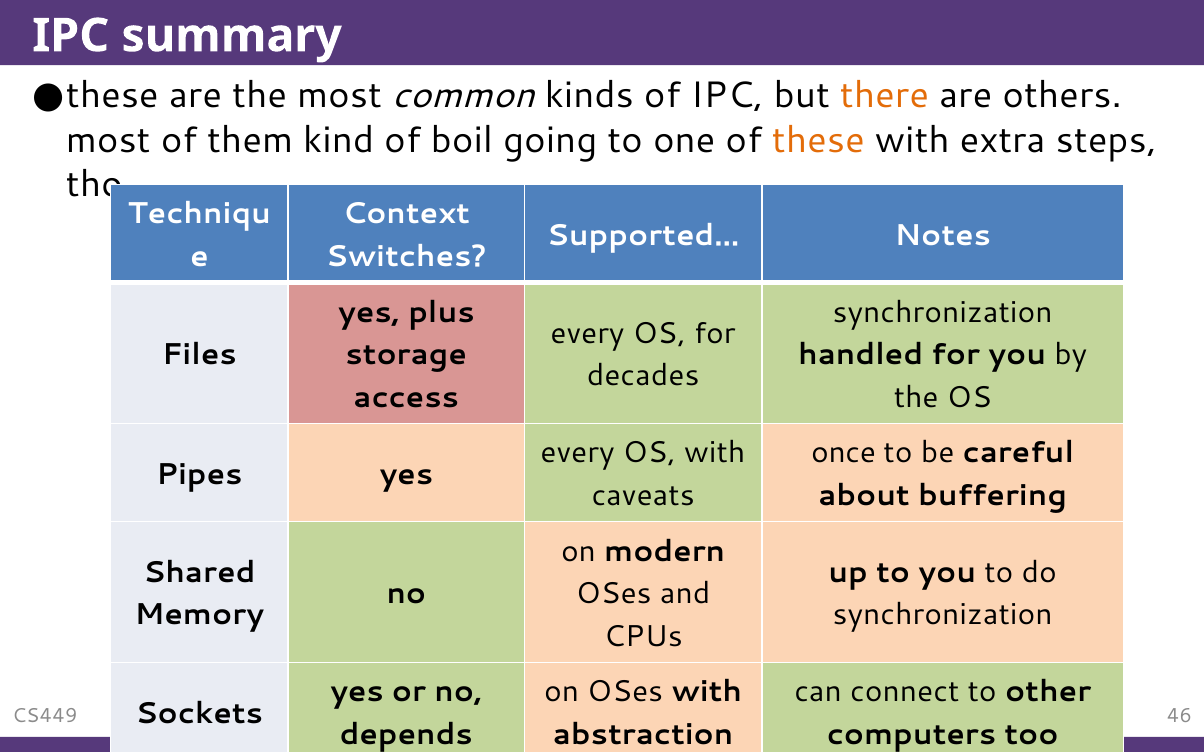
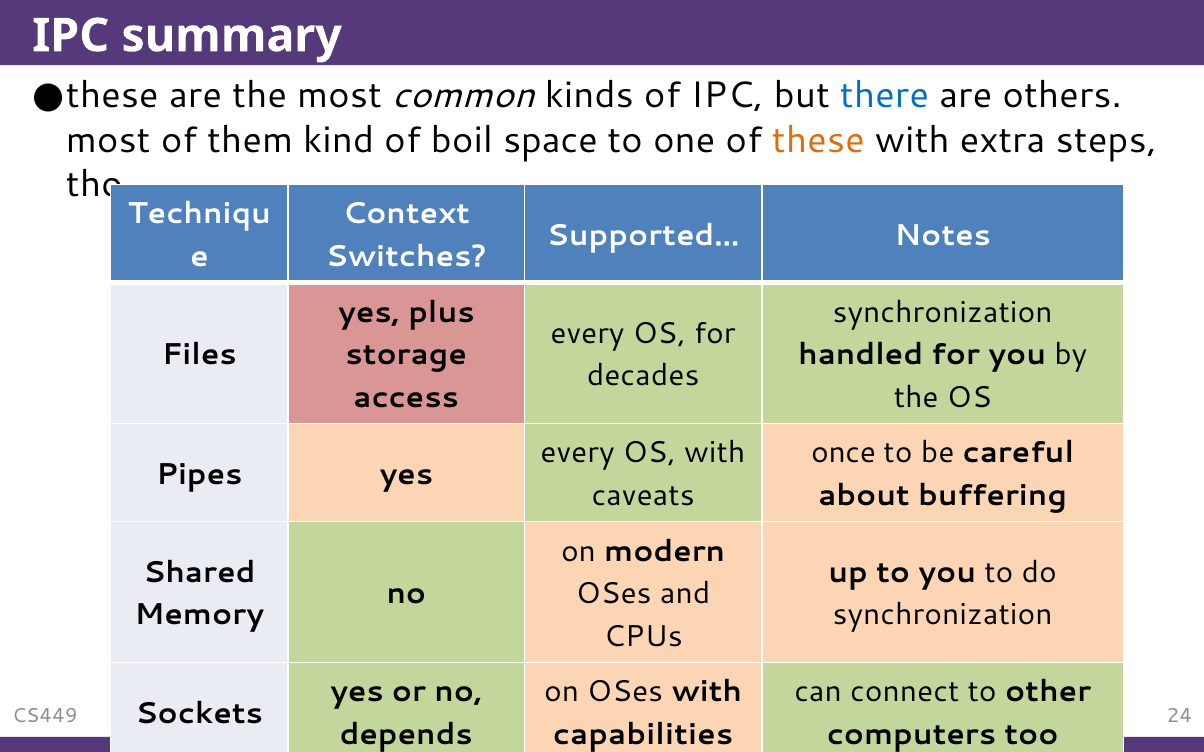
there colour: orange -> blue
going: going -> space
46: 46 -> 24
abstraction: abstraction -> capabilities
